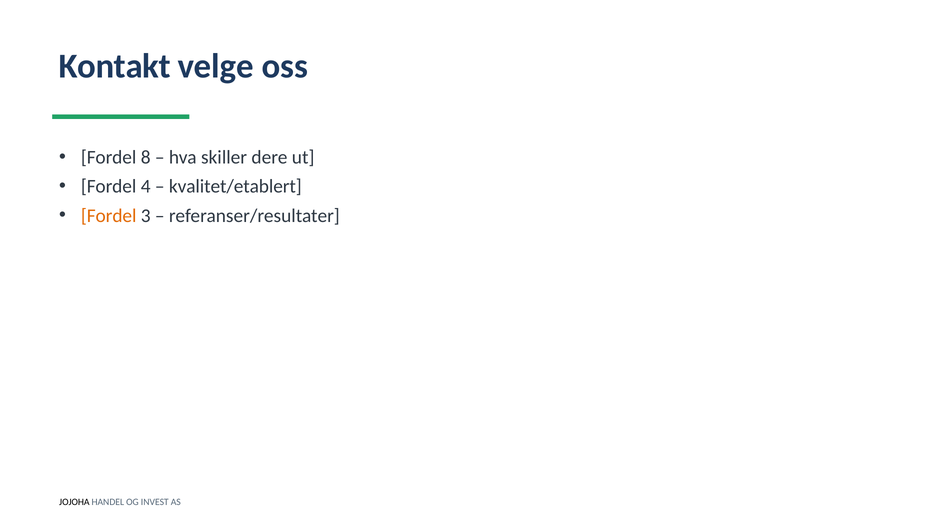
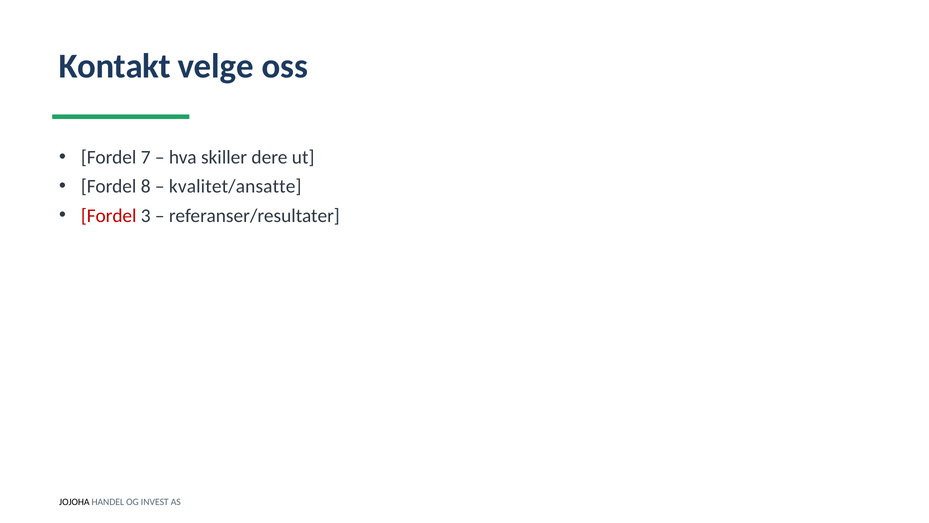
8: 8 -> 7
4: 4 -> 8
kvalitet/etablert: kvalitet/etablert -> kvalitet/ansatte
Fordel at (109, 215) colour: orange -> red
